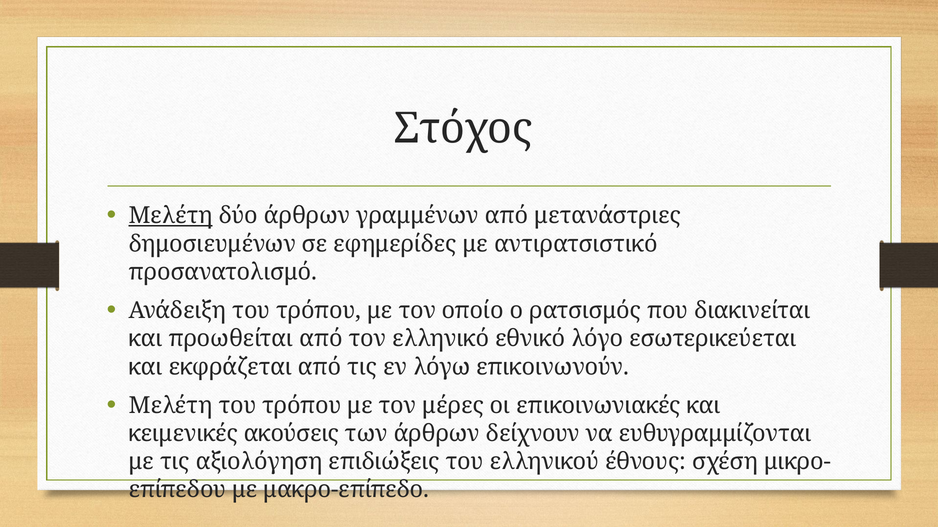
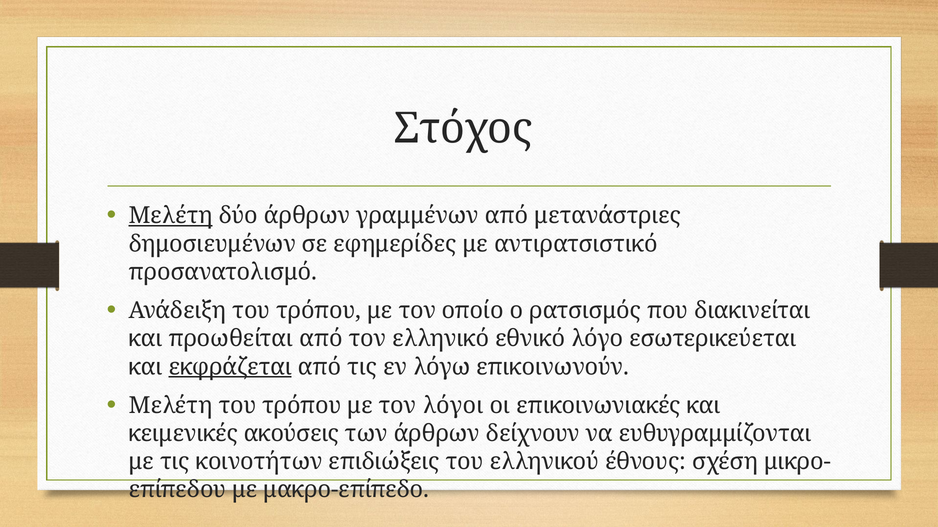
εκφράζεται underline: none -> present
μέρες: μέρες -> λόγοι
αξιολόγηση: αξιολόγηση -> κοινοτήτων
